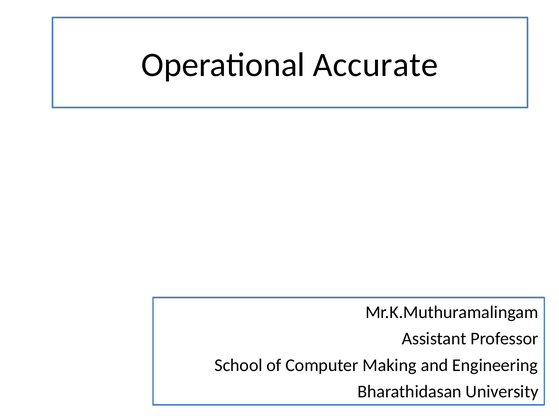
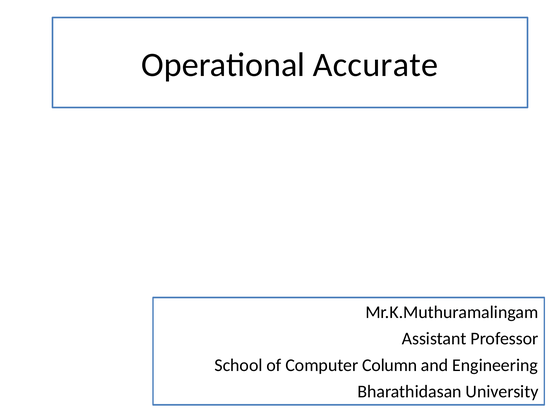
Making: Making -> Column
